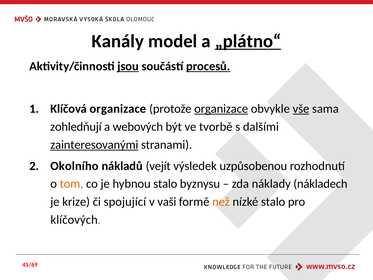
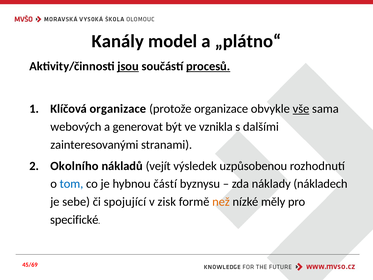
„plátno“ underline: present -> none
organizace at (221, 109) underline: present -> none
zohledňují: zohledňují -> webových
webových: webových -> generovat
tvorbě: tvorbě -> vznikla
zainteresovanými underline: present -> none
tom colour: orange -> blue
hybnou stalo: stalo -> částí
krize: krize -> sebe
vaši: vaši -> zisk
nízké stalo: stalo -> měly
klíčových: klíčových -> specifické
